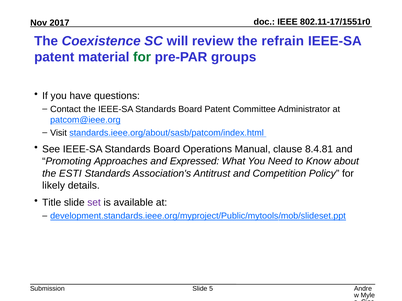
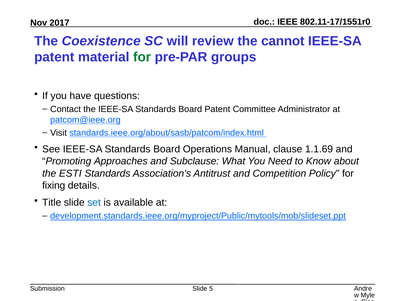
refrain: refrain -> cannot
8.4.81: 8.4.81 -> 1.1.69
Expressed: Expressed -> Subclause
likely: likely -> fixing
set colour: purple -> blue
